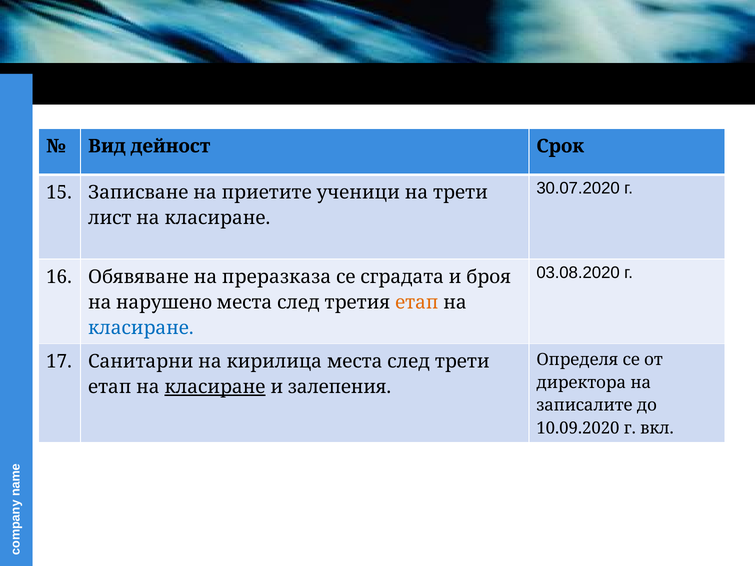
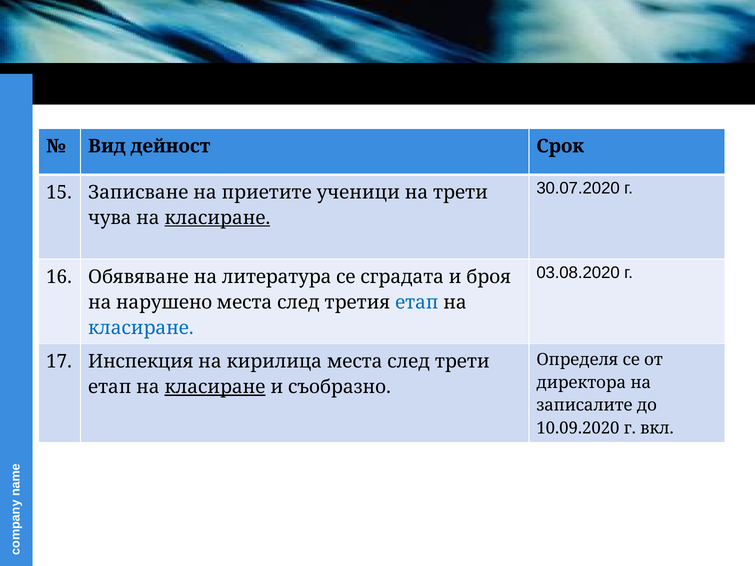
лист: лист -> чува
класиране at (217, 218) underline: none -> present
преразказа: преразказа -> литература
етап at (417, 303) colour: orange -> blue
Санитарни: Санитарни -> Инспекция
залепения: залепения -> съобразно
